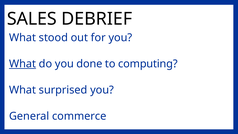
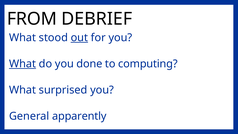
SALES: SALES -> FROM
out underline: none -> present
commerce: commerce -> apparently
